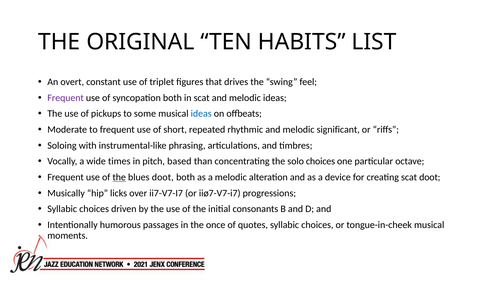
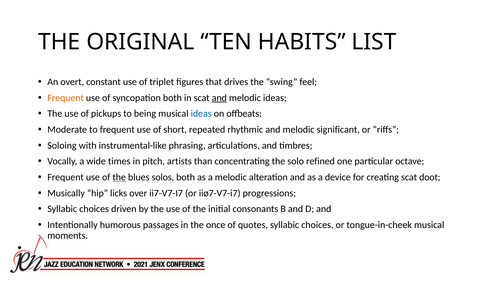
Frequent at (66, 98) colour: purple -> orange
and at (219, 98) underline: none -> present
some: some -> being
based: based -> artists
solo choices: choices -> refined
blues doot: doot -> solos
